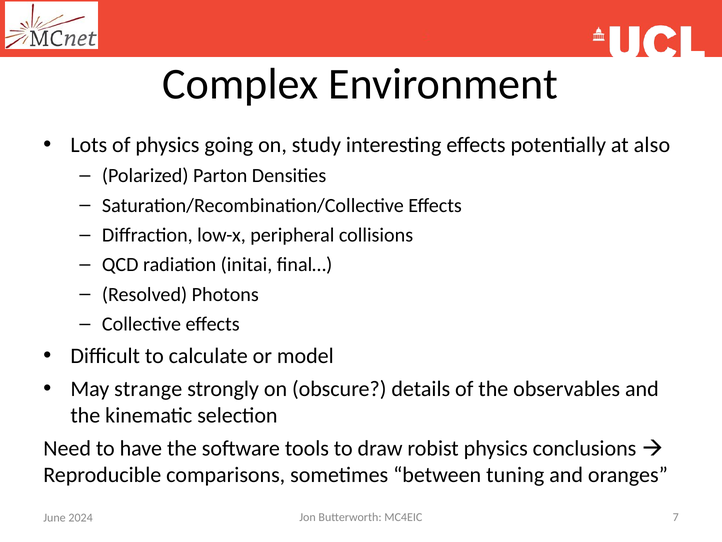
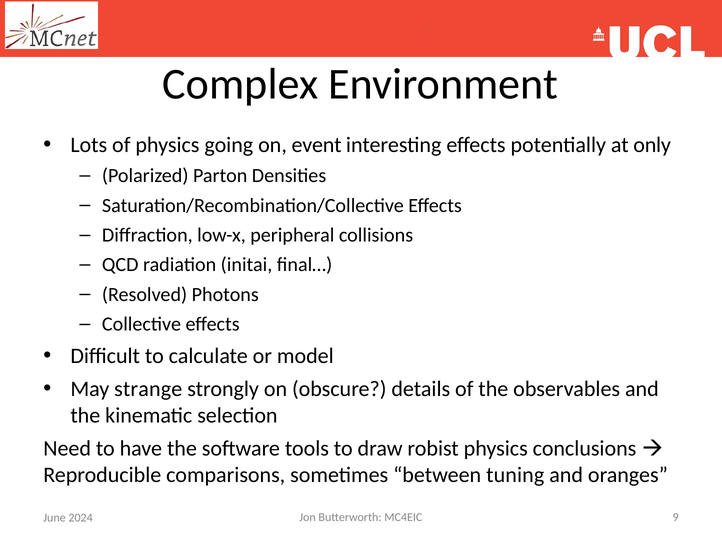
study: study -> event
also: also -> only
7: 7 -> 9
